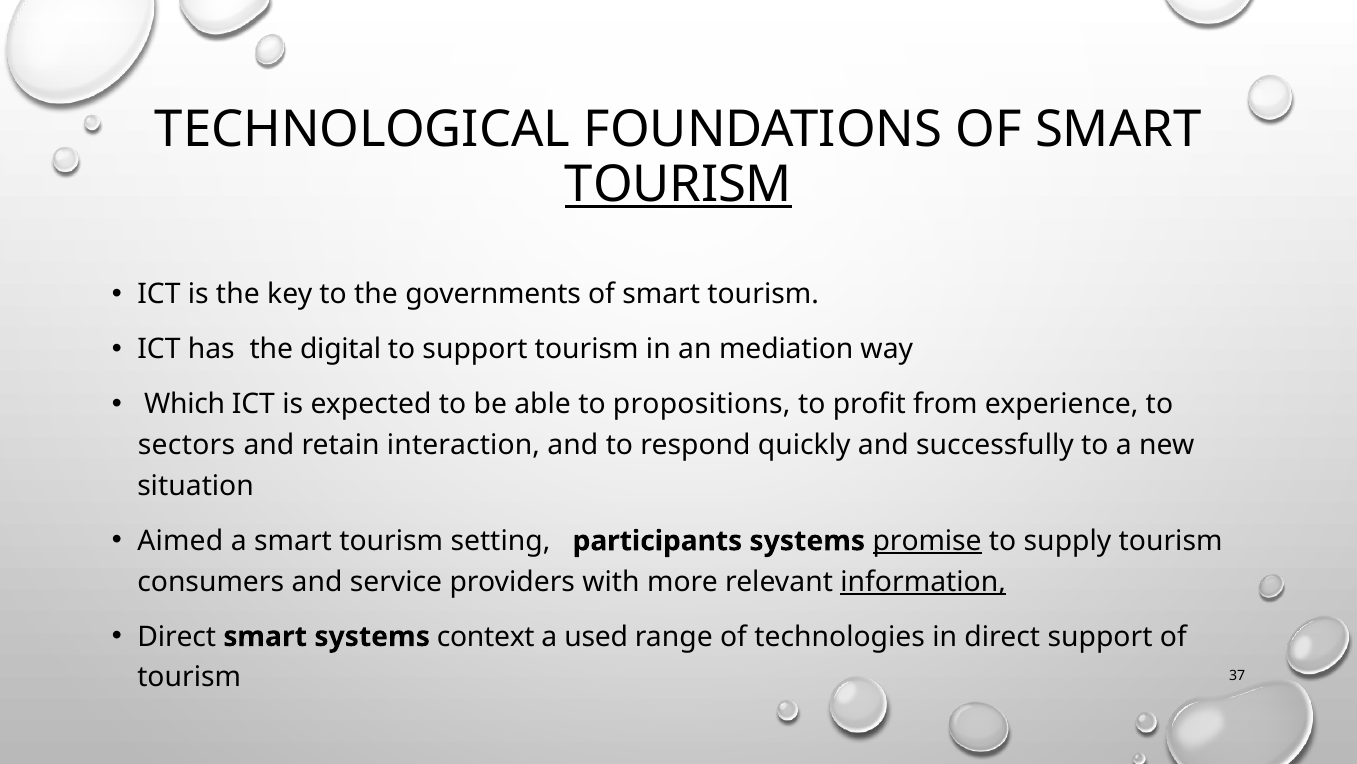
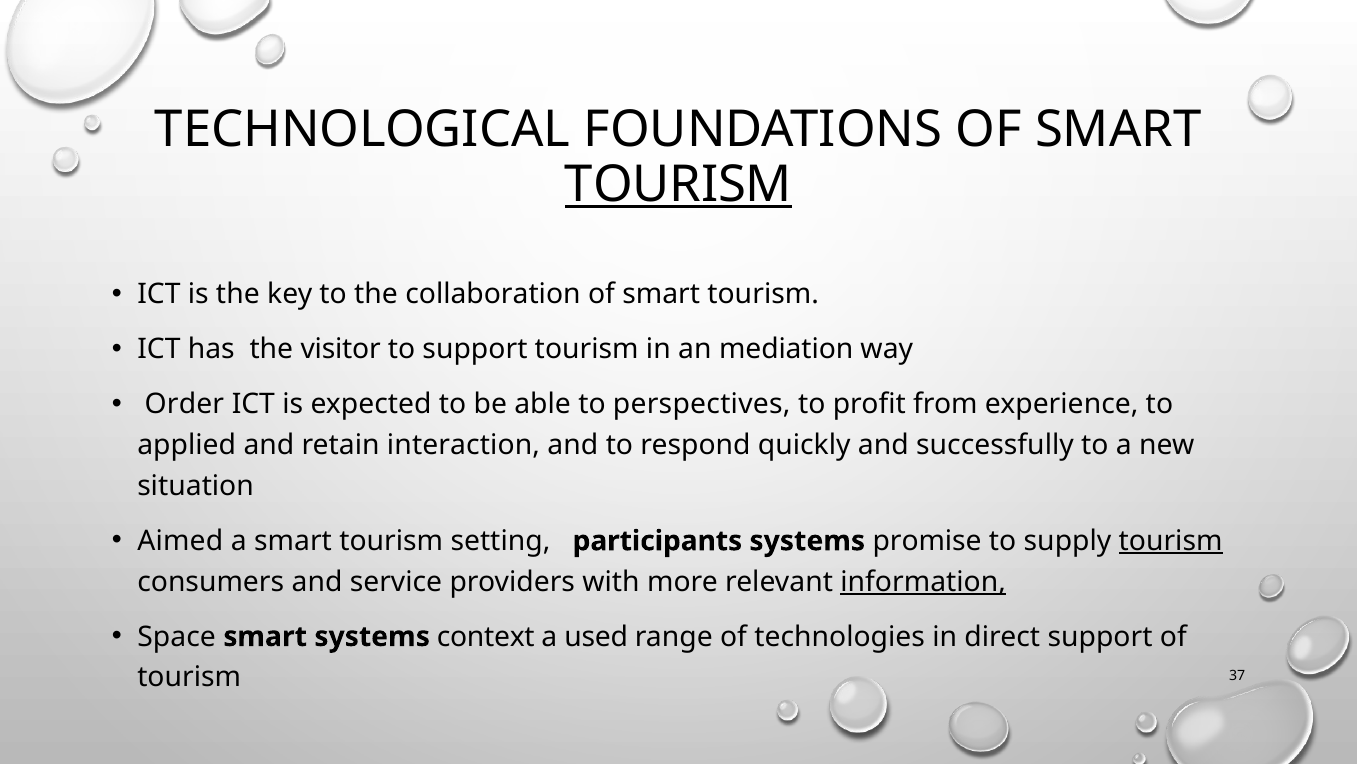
governments: governments -> collaboration
digital: digital -> visitor
Which: Which -> Order
propositions: propositions -> perspectives
sectors: sectors -> applied
promise underline: present -> none
tourism at (1171, 540) underline: none -> present
Direct at (177, 636): Direct -> Space
